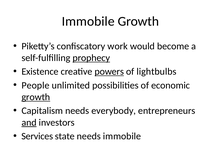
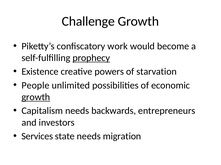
Immobile at (88, 21): Immobile -> Challenge
powers underline: present -> none
lightbulbs: lightbulbs -> starvation
everybody: everybody -> backwards
and underline: present -> none
needs immobile: immobile -> migration
